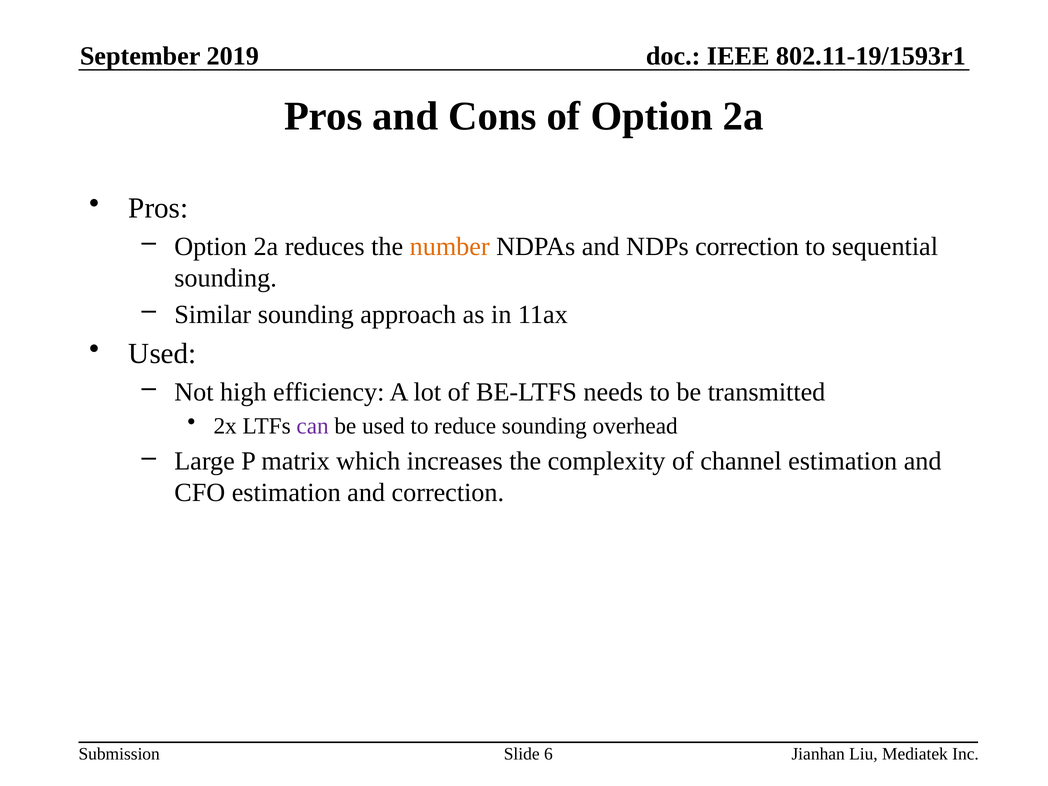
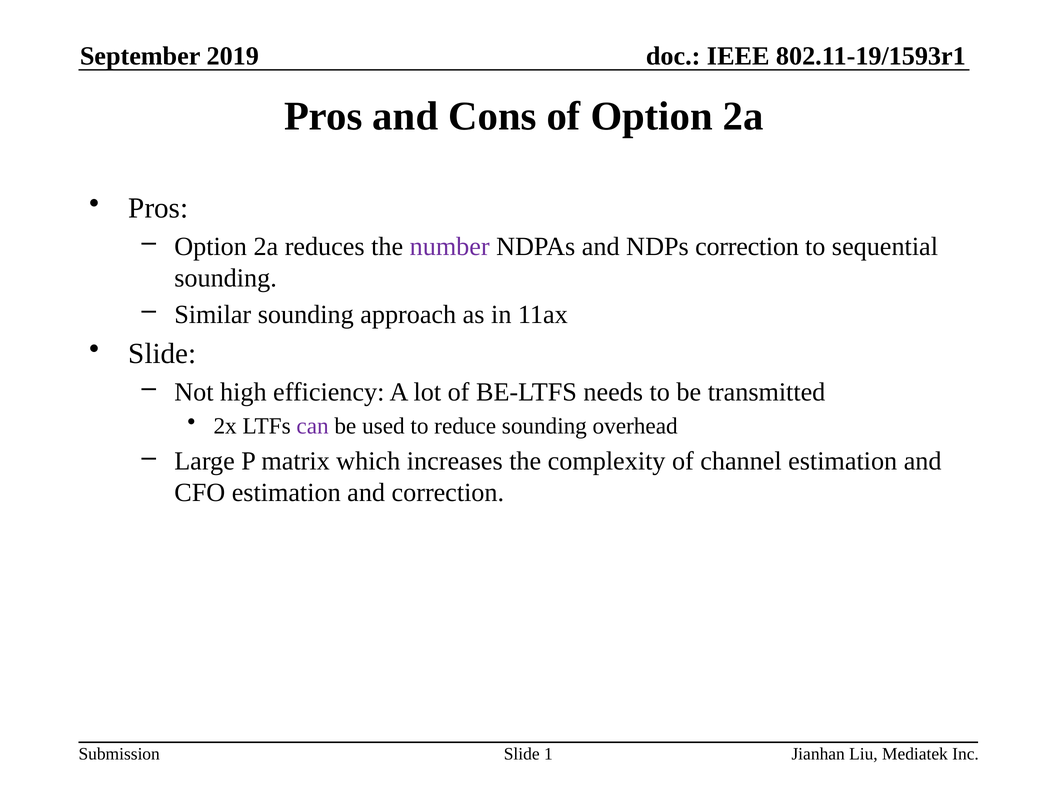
number colour: orange -> purple
Used at (162, 354): Used -> Slide
6: 6 -> 1
